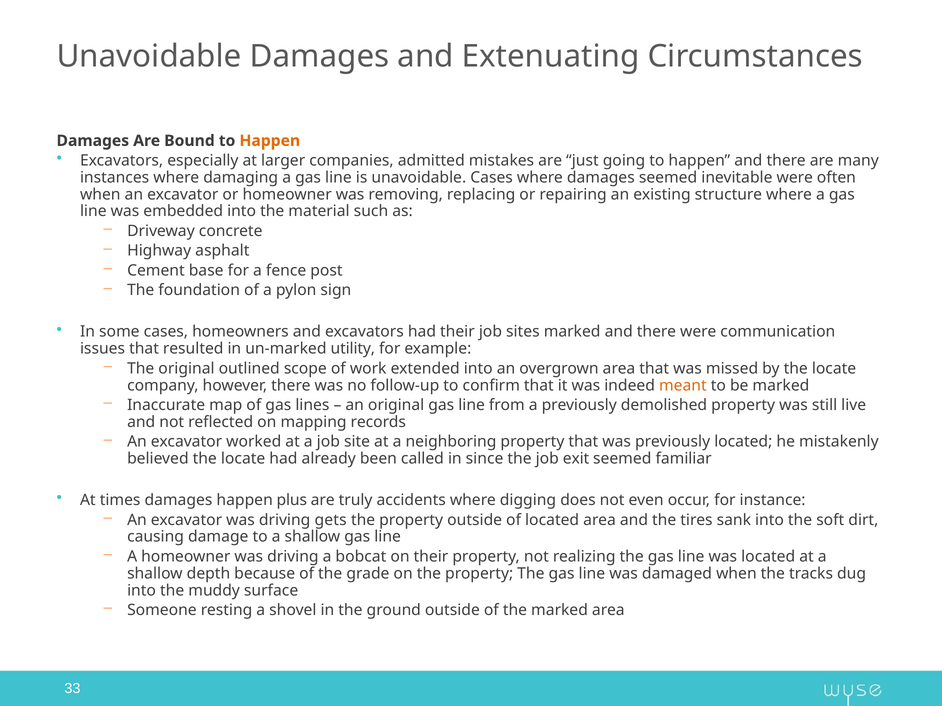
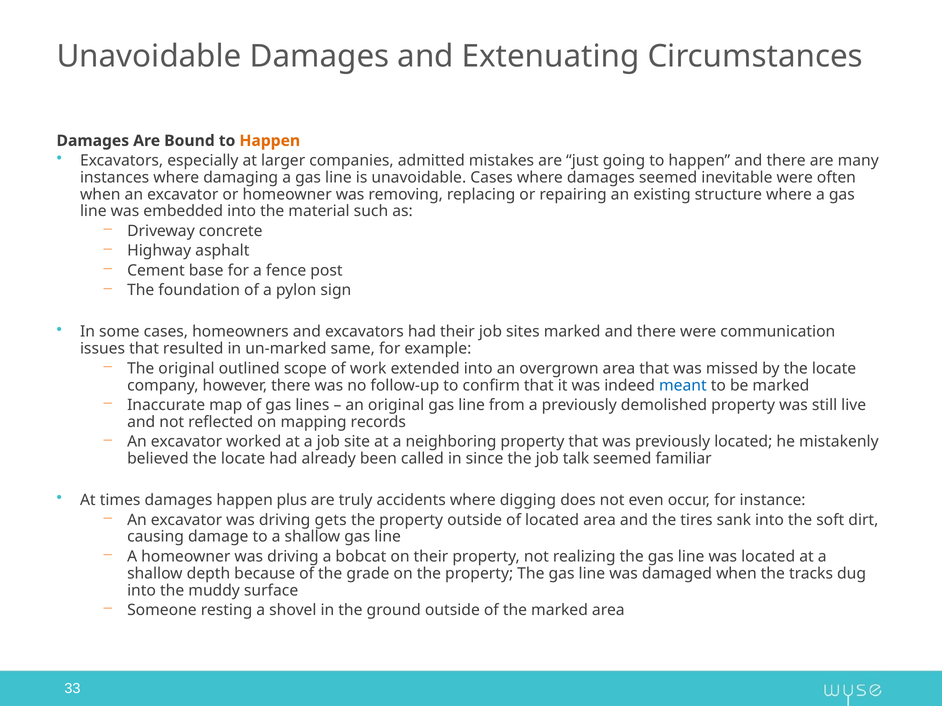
utility: utility -> same
meant colour: orange -> blue
exit: exit -> talk
